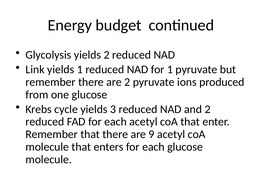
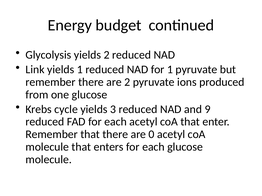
and 2: 2 -> 9
9: 9 -> 0
